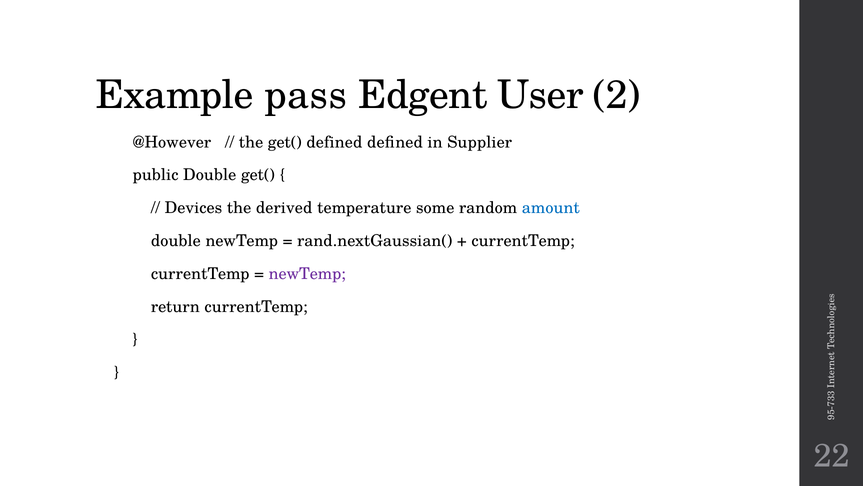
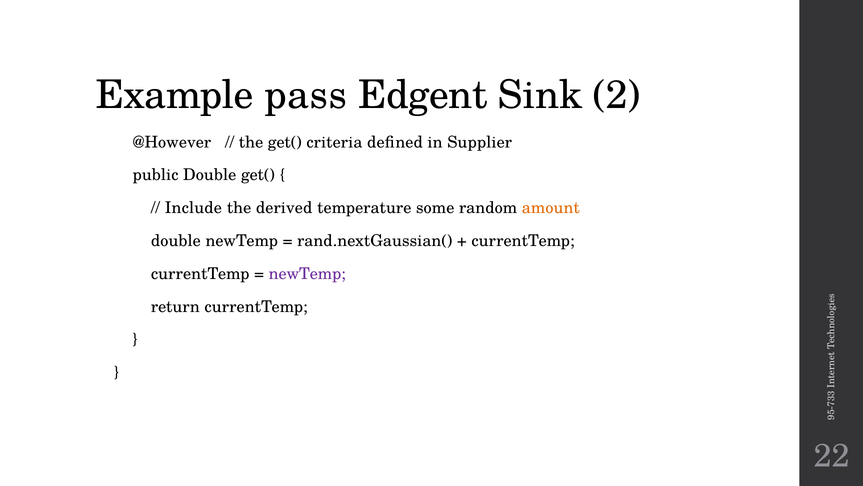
User: User -> Sink
get( defined: defined -> criteria
Devices: Devices -> Include
amount colour: blue -> orange
